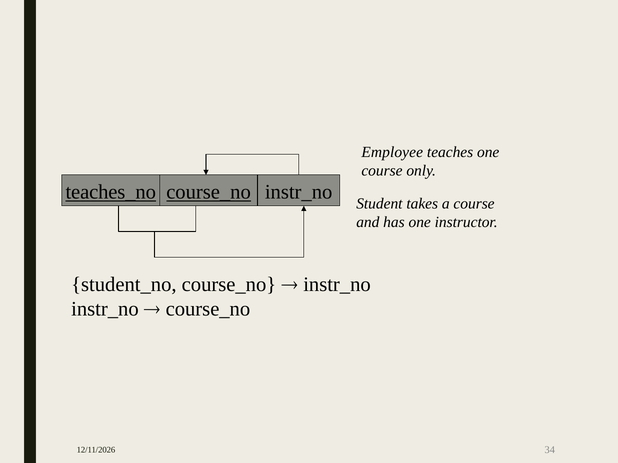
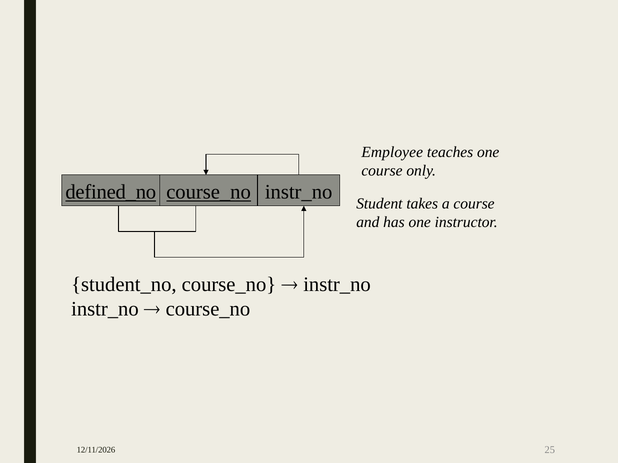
teaches_no: teaches_no -> defined_no
34: 34 -> 25
